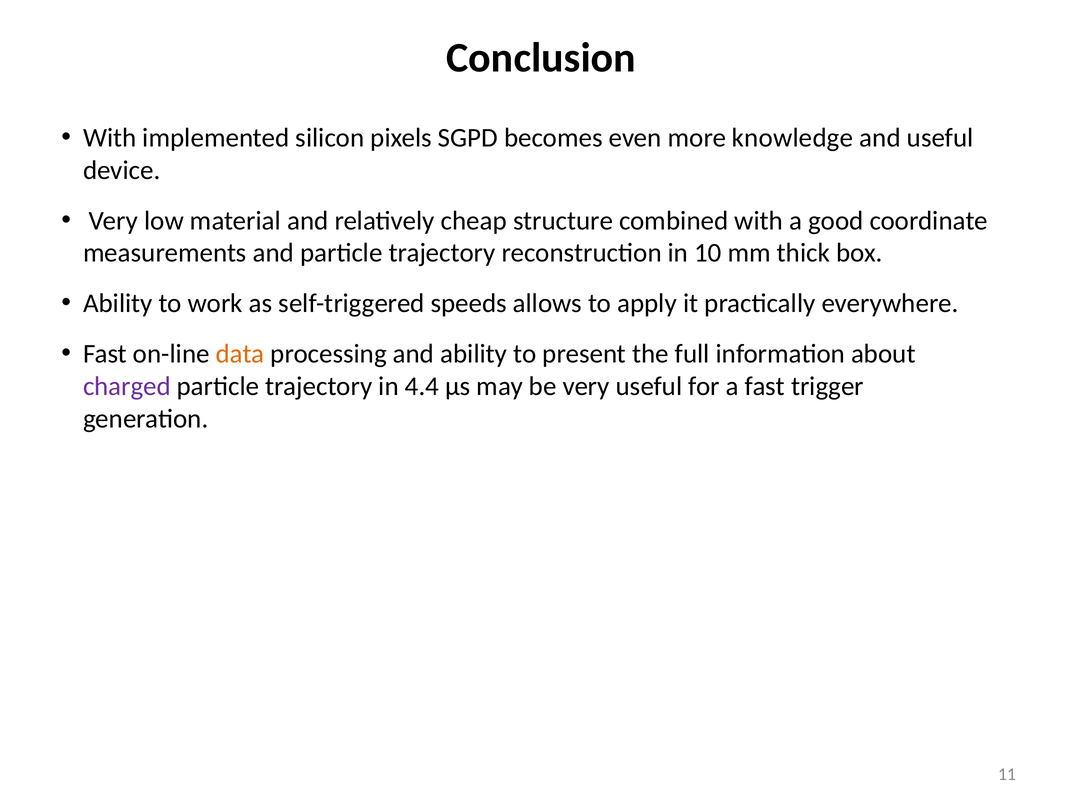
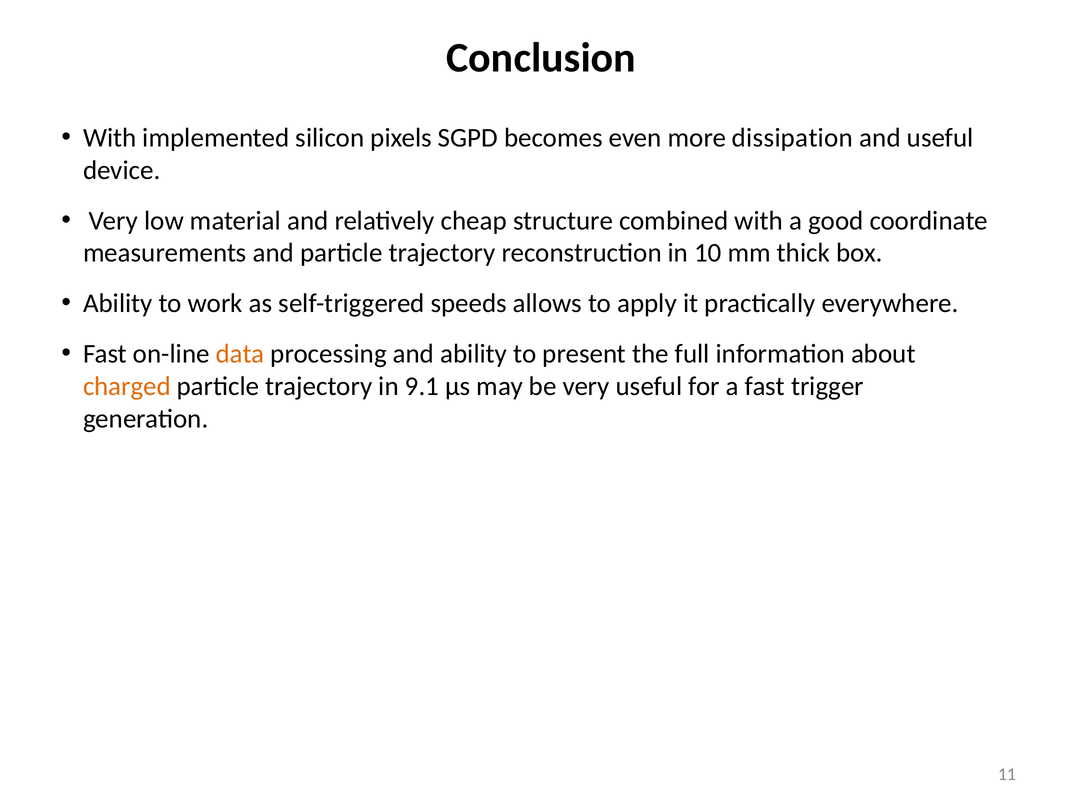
knowledge: knowledge -> dissipation
charged colour: purple -> orange
4.4: 4.4 -> 9.1
